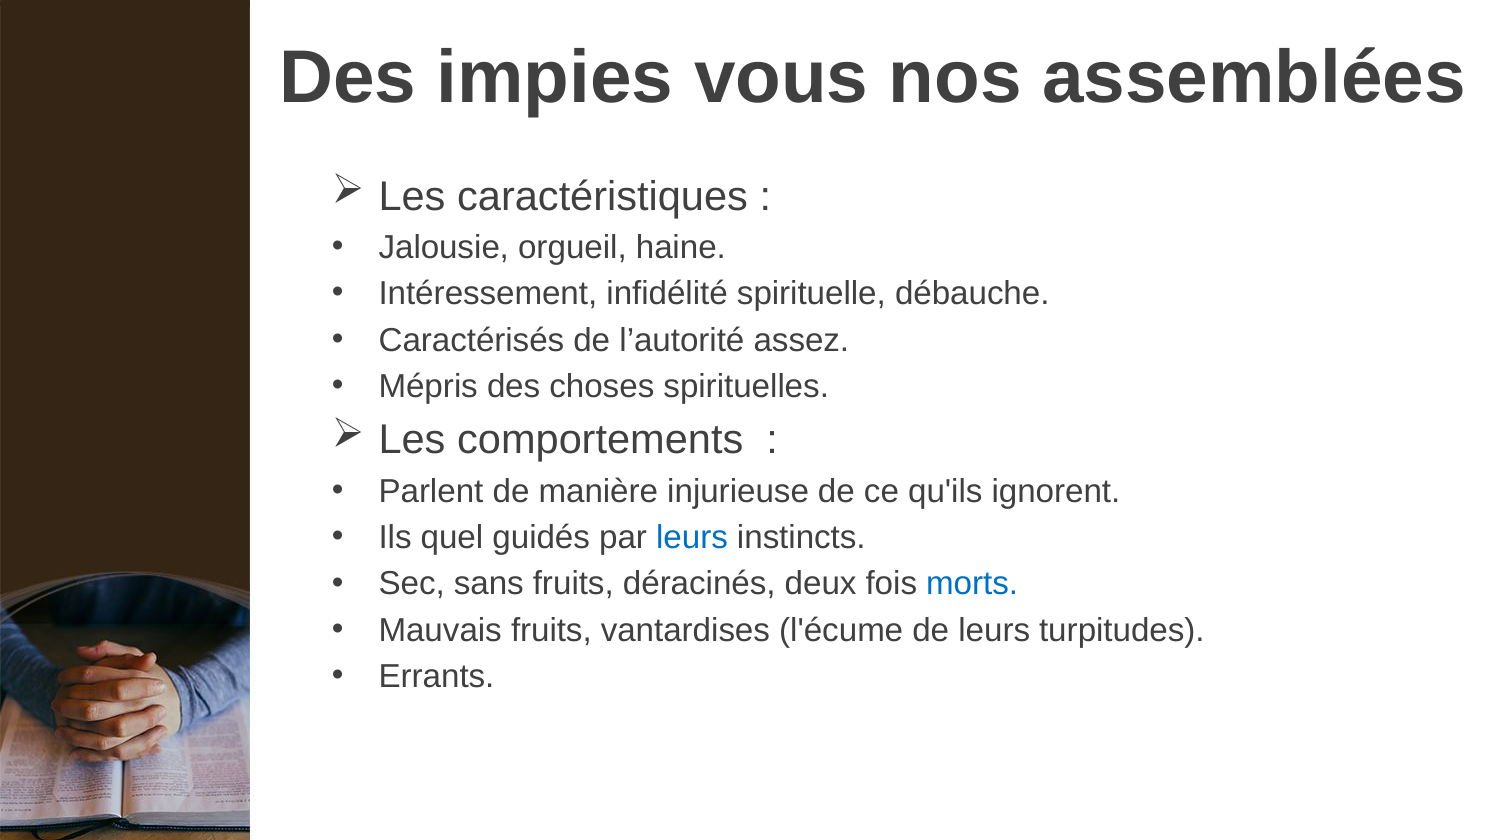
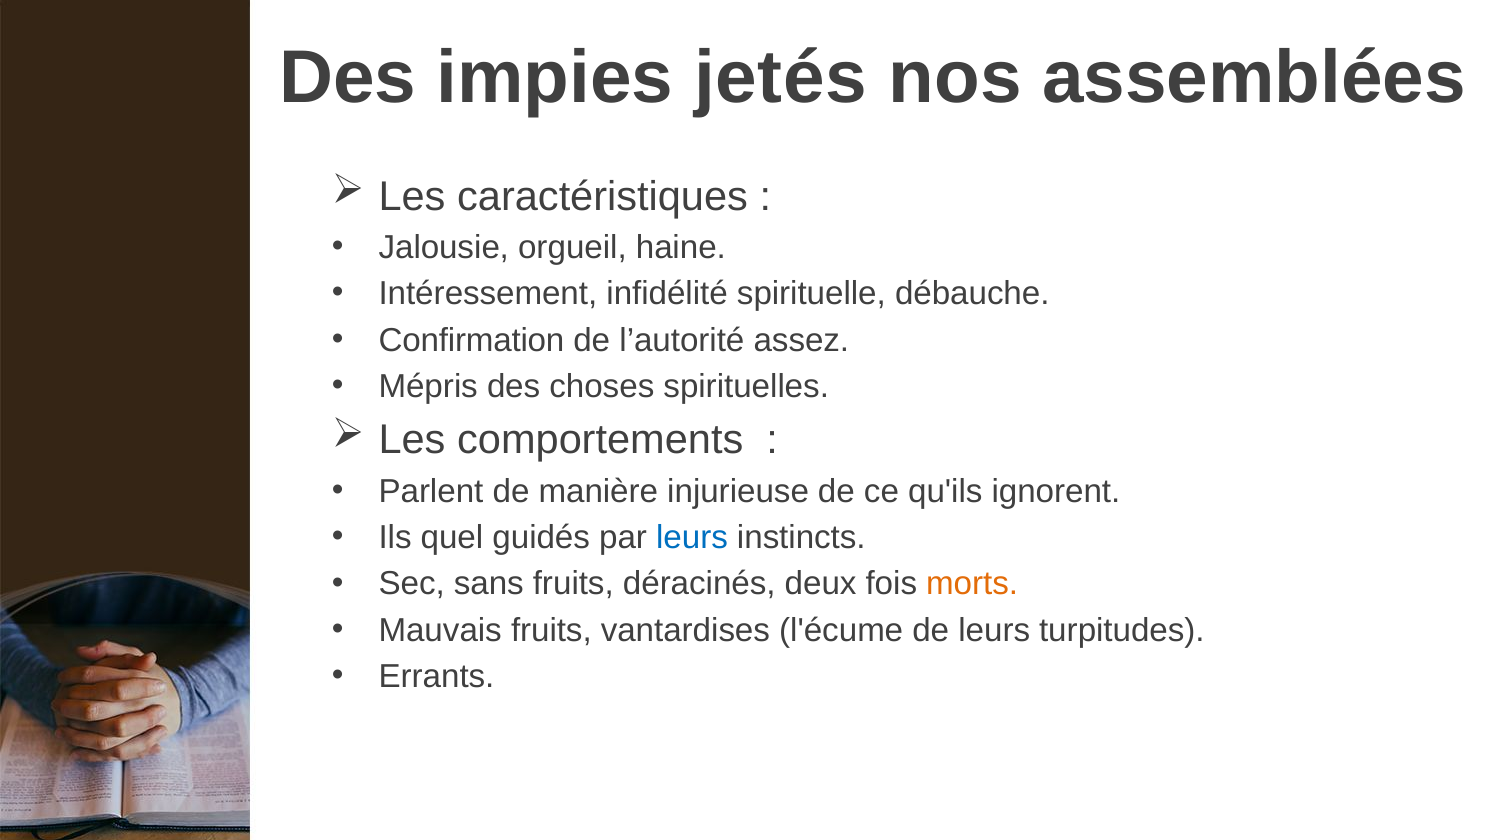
vous: vous -> jetés
Caractérisés: Caractérisés -> Confirmation
morts colour: blue -> orange
